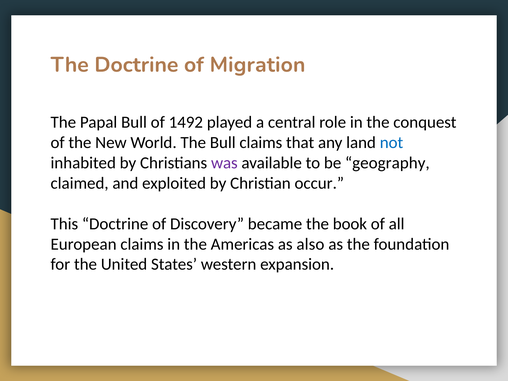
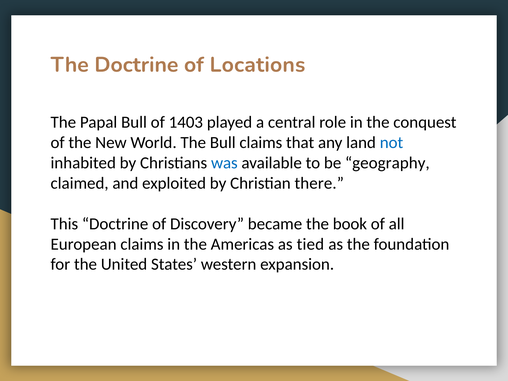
Migration: Migration -> Locations
1492: 1492 -> 1403
was colour: purple -> blue
occur: occur -> there
also: also -> tied
